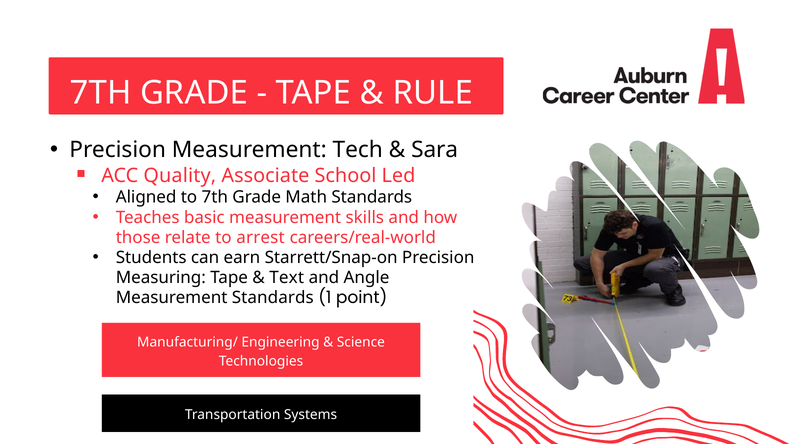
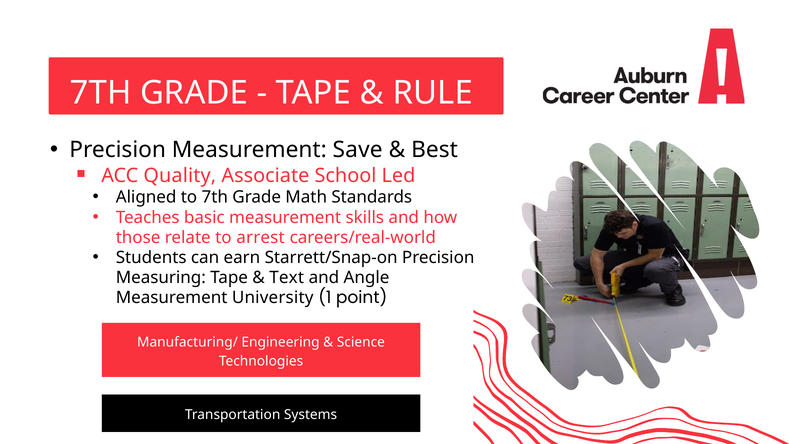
Tech: Tech -> Save
Sara: Sara -> Best
Measurement Standards: Standards -> University
